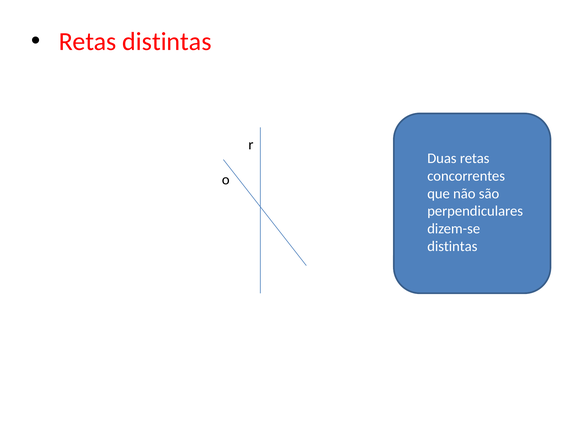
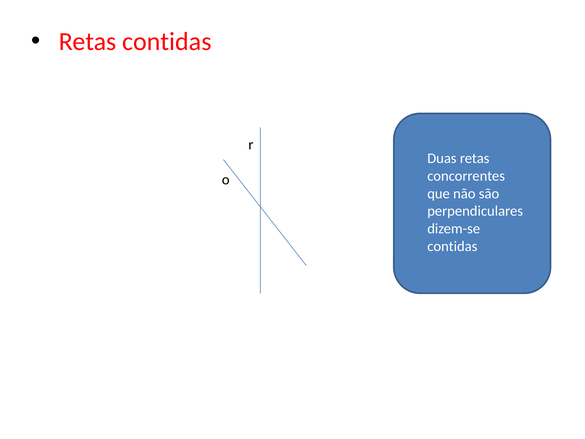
Retas distintas: distintas -> contidas
distintas at (452, 246): distintas -> contidas
